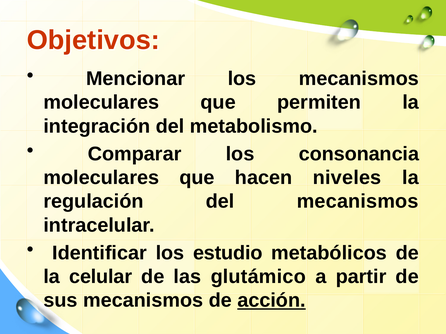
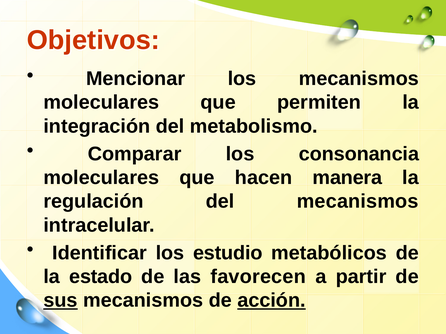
niveles: niveles -> manera
celular: celular -> estado
glutámico: glutámico -> favorecen
sus underline: none -> present
